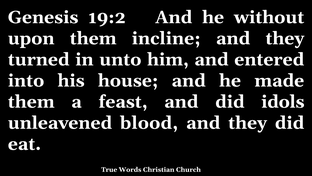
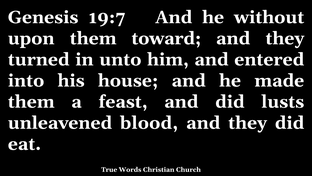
19:2: 19:2 -> 19:7
incline: incline -> toward
idols: idols -> lusts
